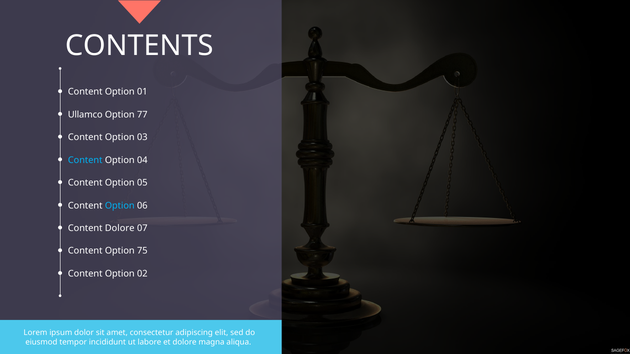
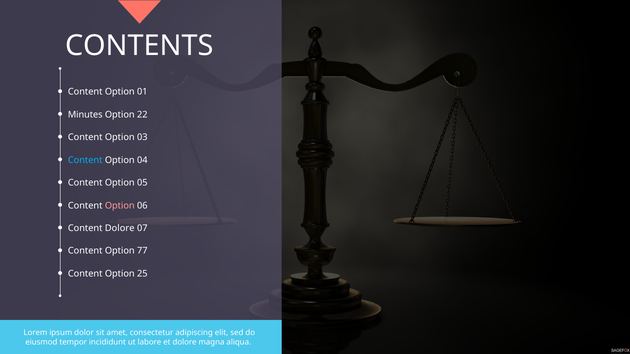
Ullamco: Ullamco -> Minutes
77: 77 -> 22
Option at (120, 206) colour: light blue -> pink
75: 75 -> 77
02: 02 -> 25
